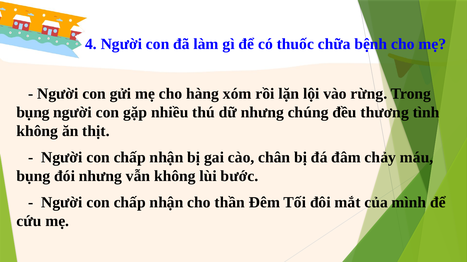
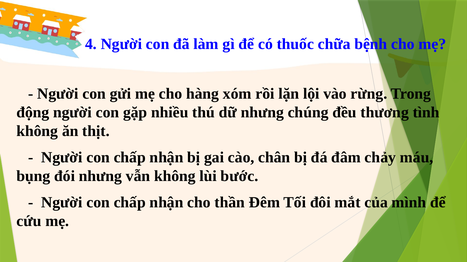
bụng at (33, 113): bụng -> động
